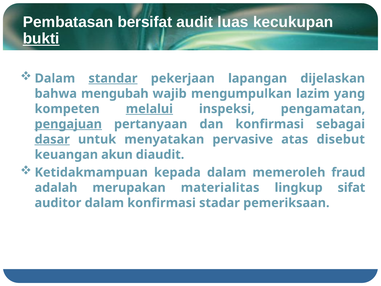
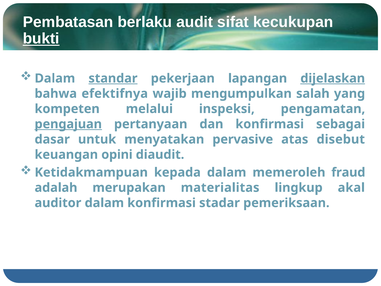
bersifat: bersifat -> berlaku
luas: luas -> sifat
dijelaskan underline: none -> present
mengubah: mengubah -> efektifnya
lazim: lazim -> salah
melalui underline: present -> none
dasar underline: present -> none
akun: akun -> opini
sifat: sifat -> akal
